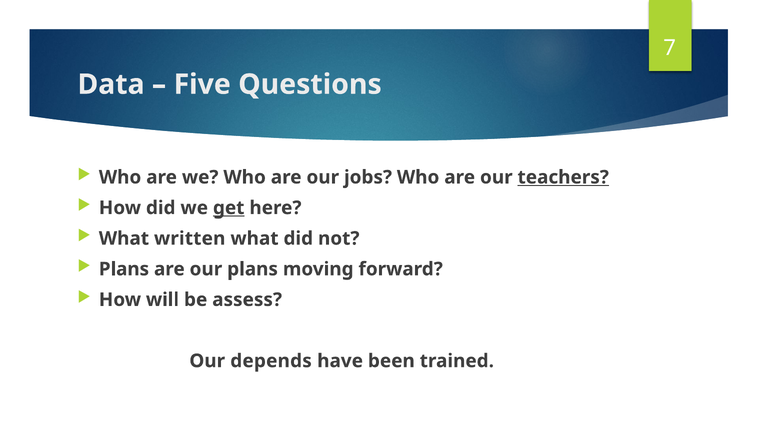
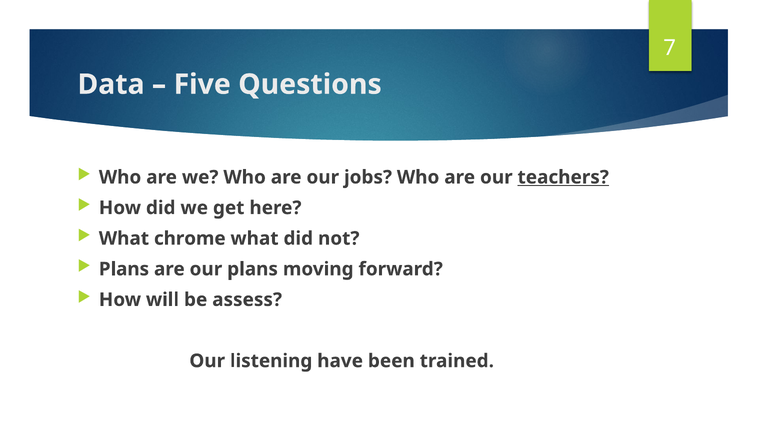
get underline: present -> none
written: written -> chrome
depends: depends -> listening
